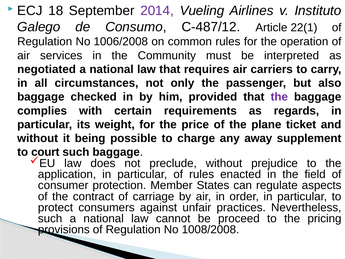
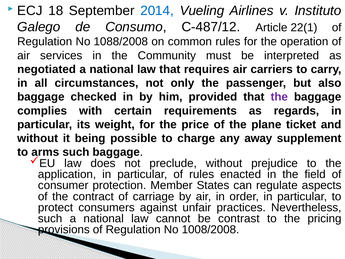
2014 colour: purple -> blue
1006/2008: 1006/2008 -> 1088/2008
court: court -> arms
proceed: proceed -> contrast
